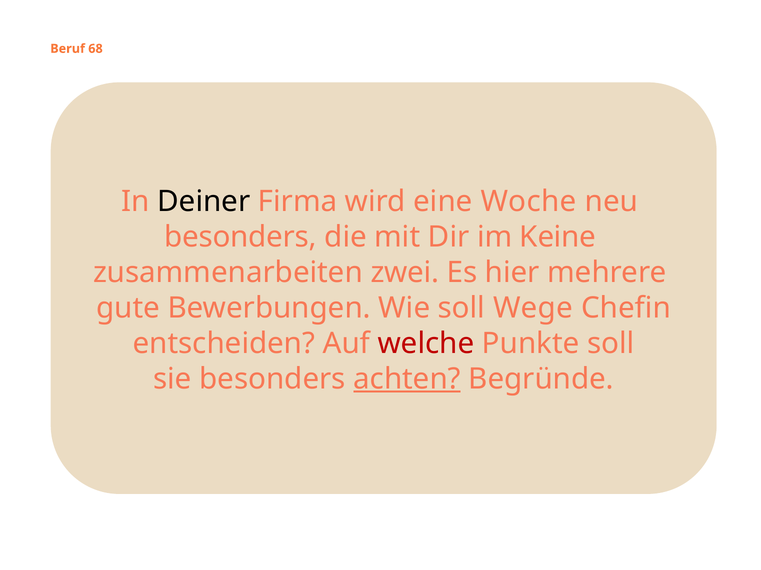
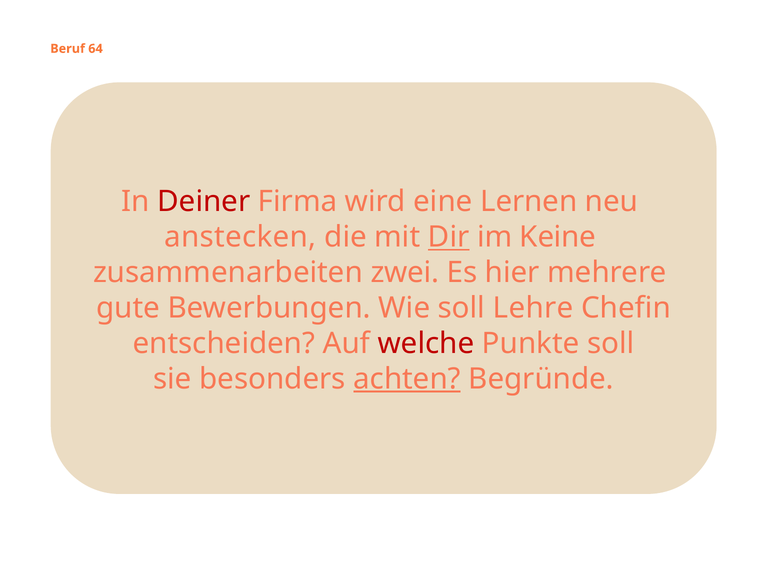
68: 68 -> 64
Deiner colour: black -> red
Woche: Woche -> Lernen
besonders at (240, 237): besonders -> anstecken
Dir underline: none -> present
Wege: Wege -> Lehre
